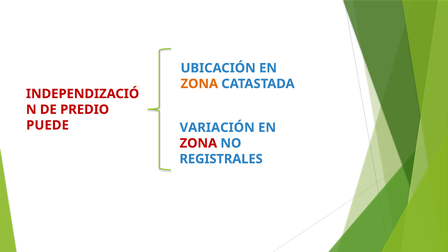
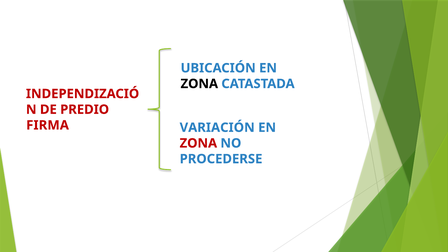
ZONA at (199, 84) colour: orange -> black
PUEDE: PUEDE -> FIRMA
REGISTRALES: REGISTRALES -> PROCEDERSE
